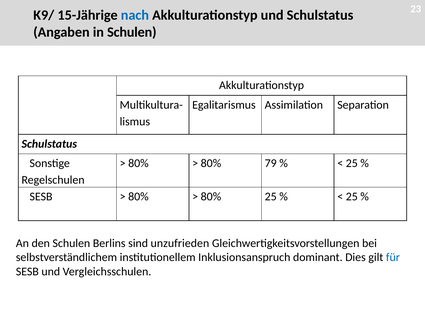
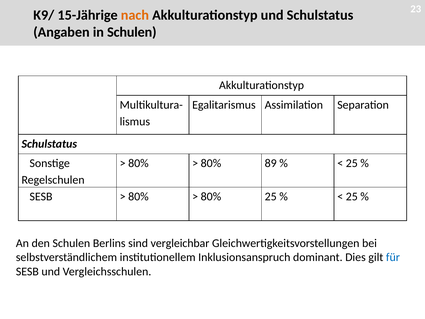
nach colour: blue -> orange
79: 79 -> 89
unzufrieden: unzufrieden -> vergleichbar
